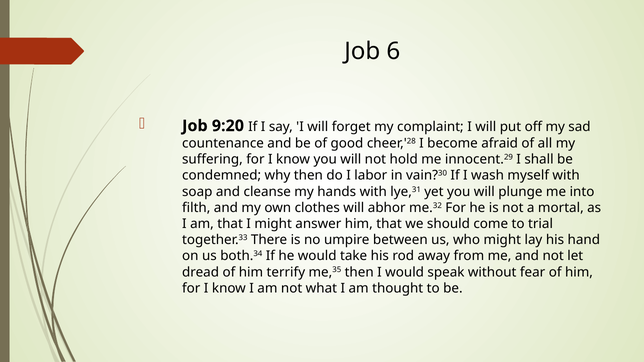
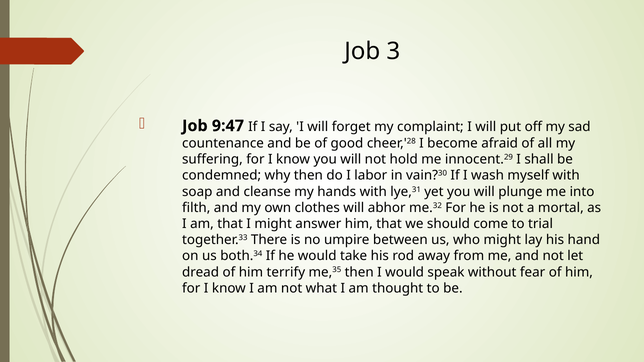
6: 6 -> 3
9:20: 9:20 -> 9:47
